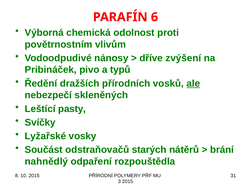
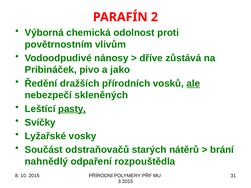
6: 6 -> 2
zvýšení: zvýšení -> zůstává
typů: typů -> jako
pasty underline: none -> present
